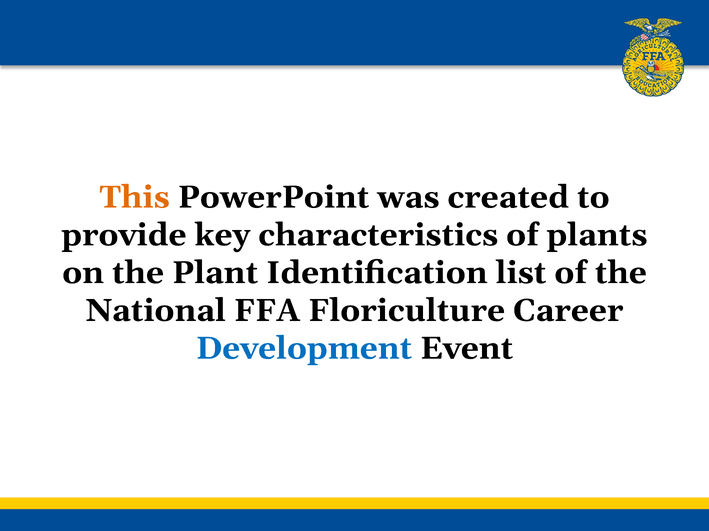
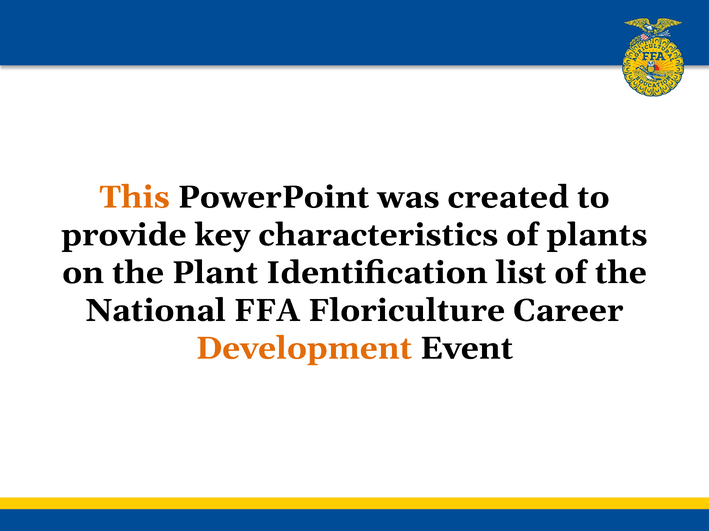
Development colour: blue -> orange
